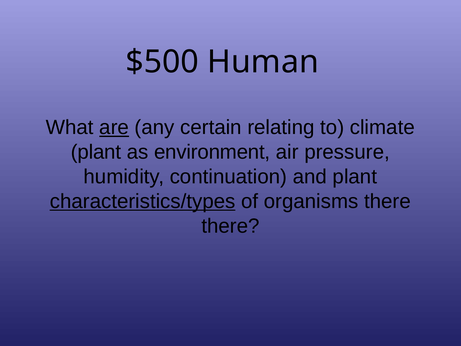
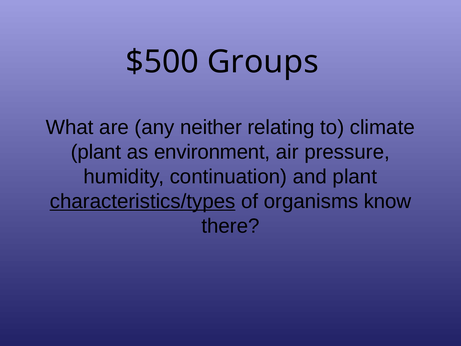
Human: Human -> Groups
are underline: present -> none
certain: certain -> neither
organisms there: there -> know
